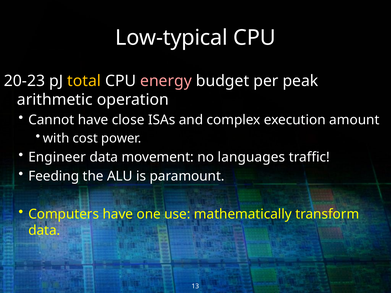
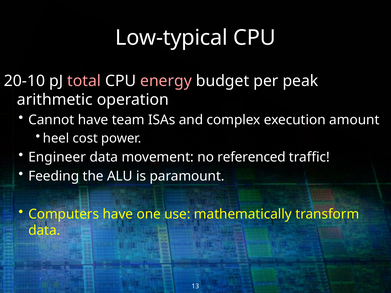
20-23: 20-23 -> 20-10
total colour: yellow -> pink
close: close -> team
with: with -> heel
languages: languages -> referenced
